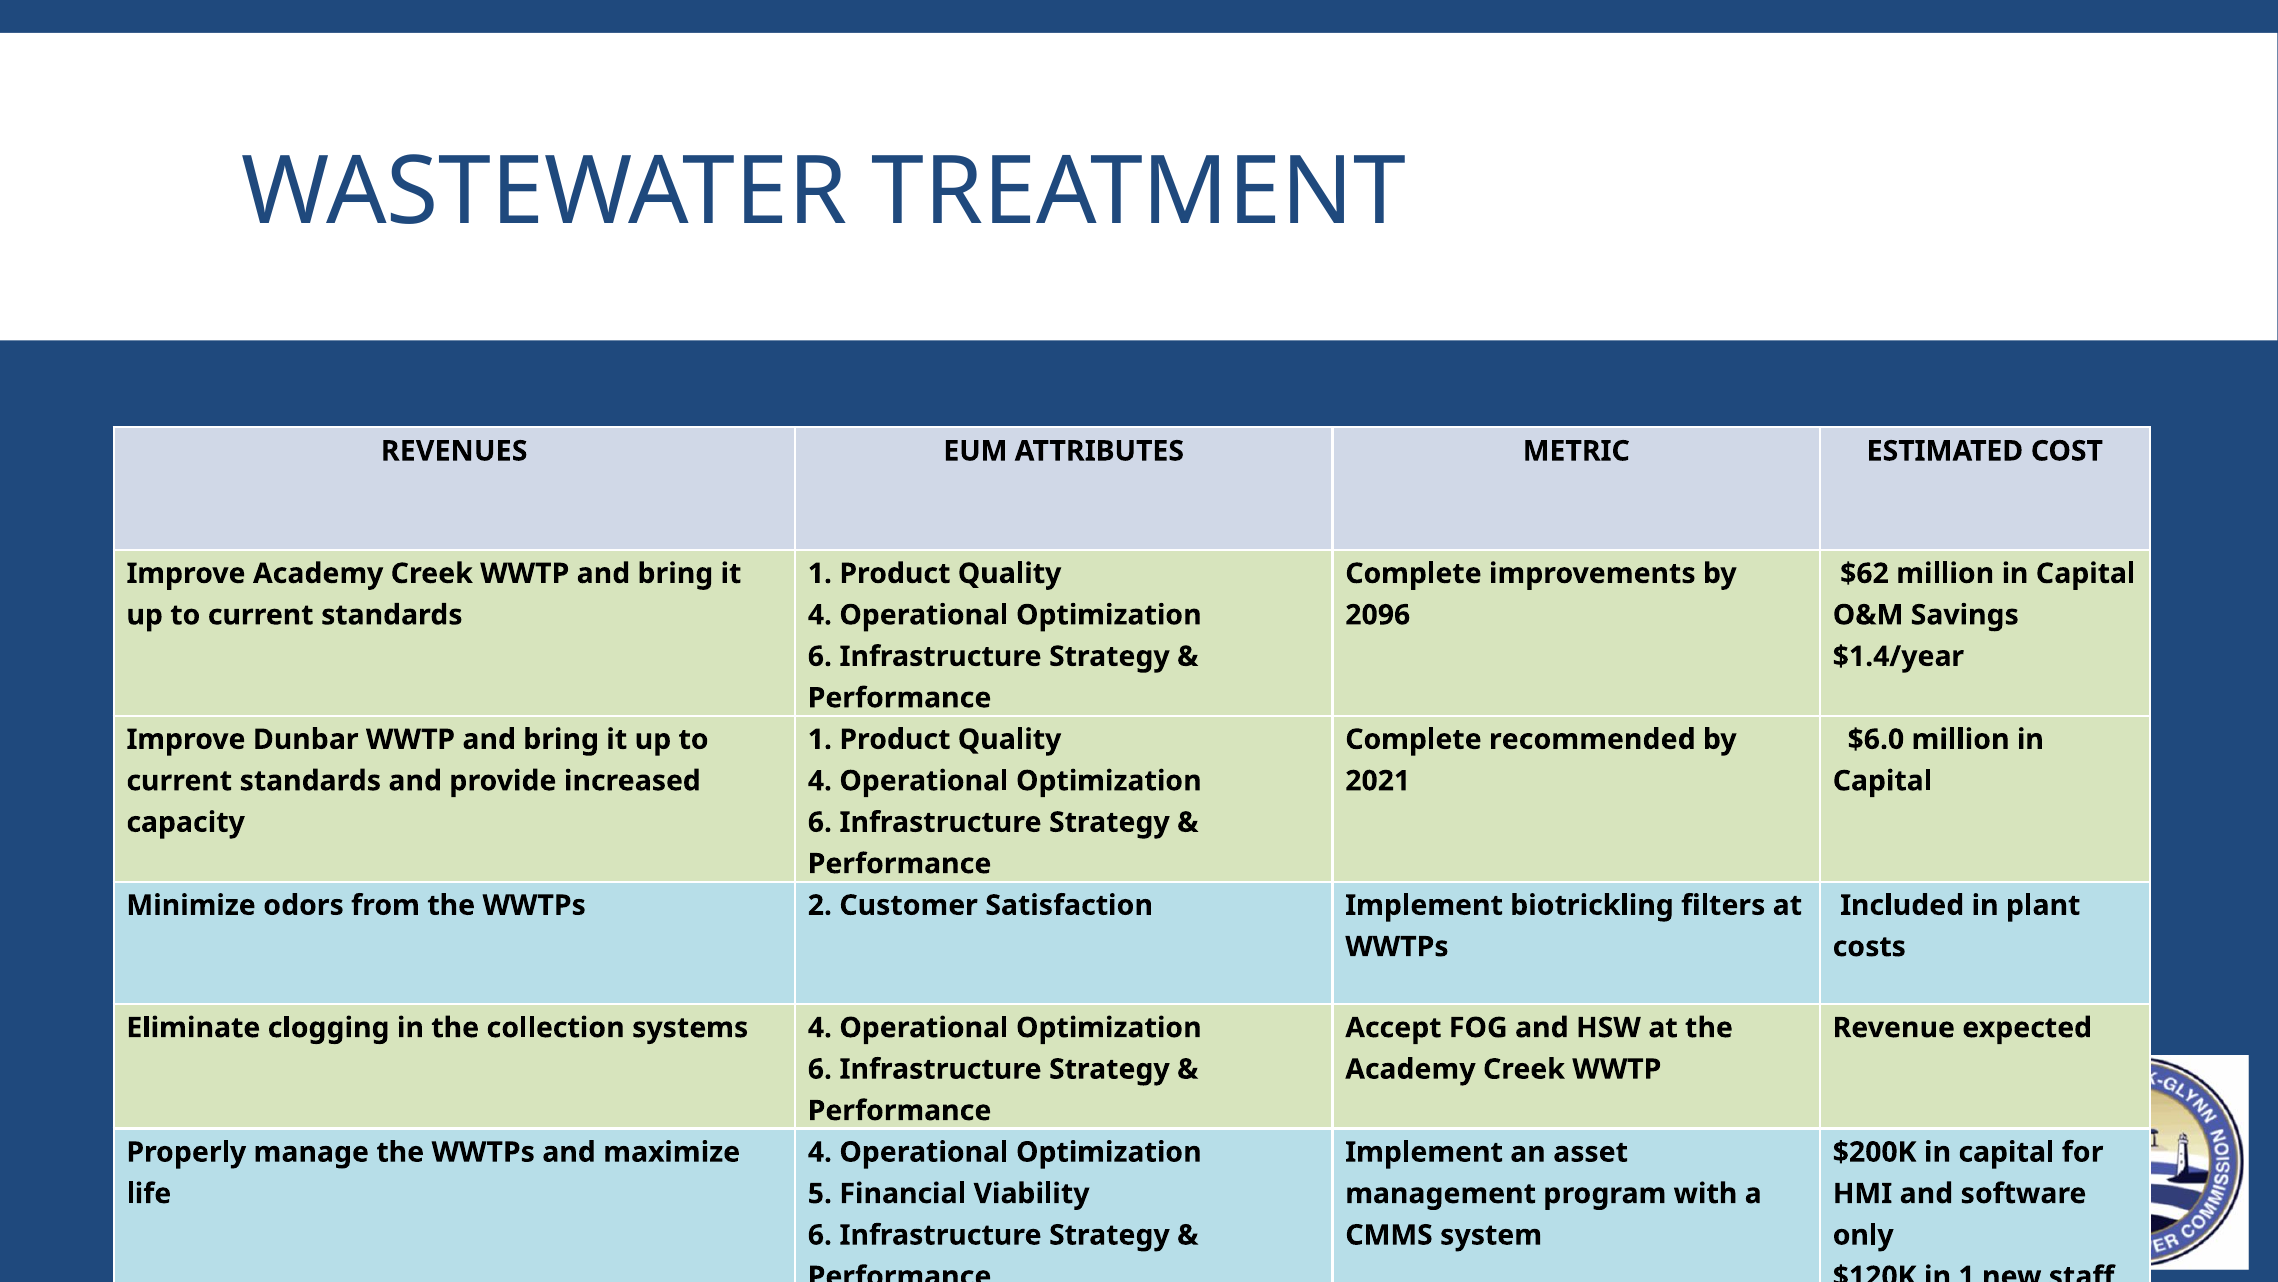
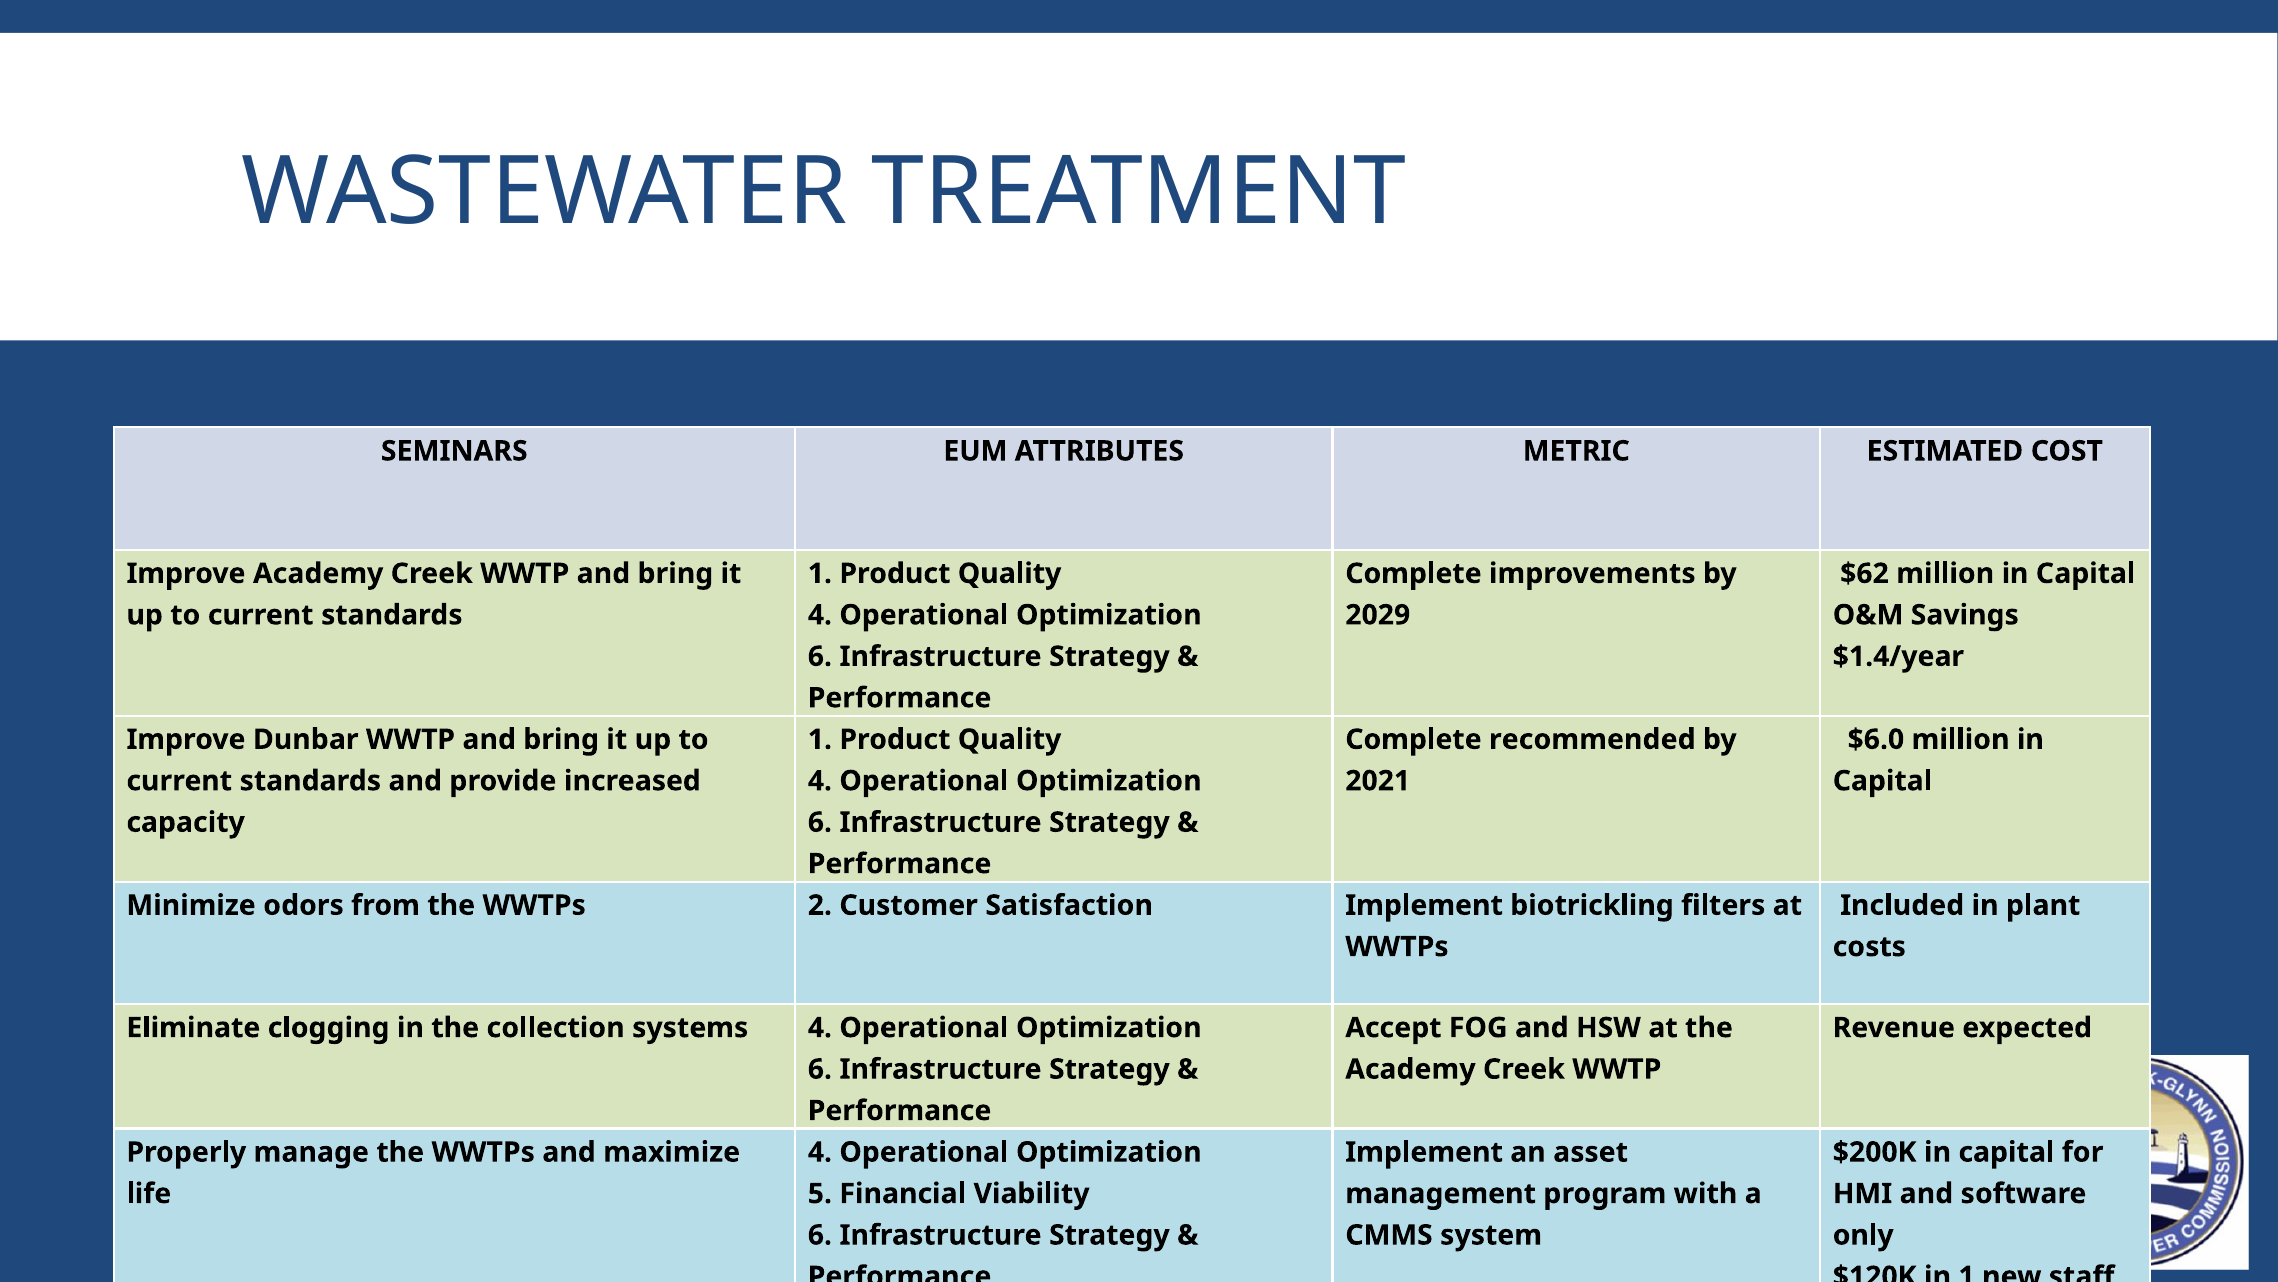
REVENUES: REVENUES -> SEMINARS
2096: 2096 -> 2029
